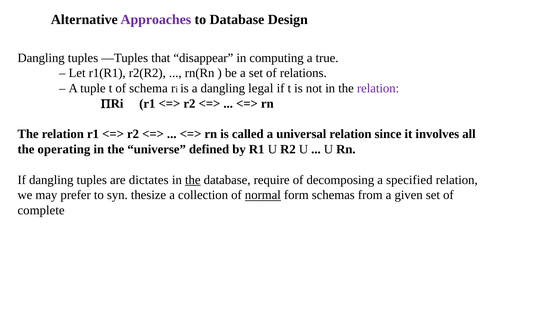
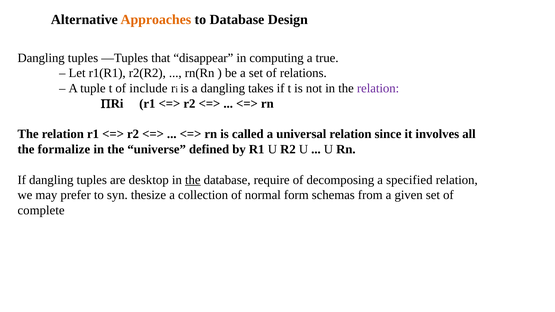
Approaches colour: purple -> orange
schema: schema -> include
legal: legal -> takes
operating: operating -> formalize
dictates: dictates -> desktop
normal underline: present -> none
